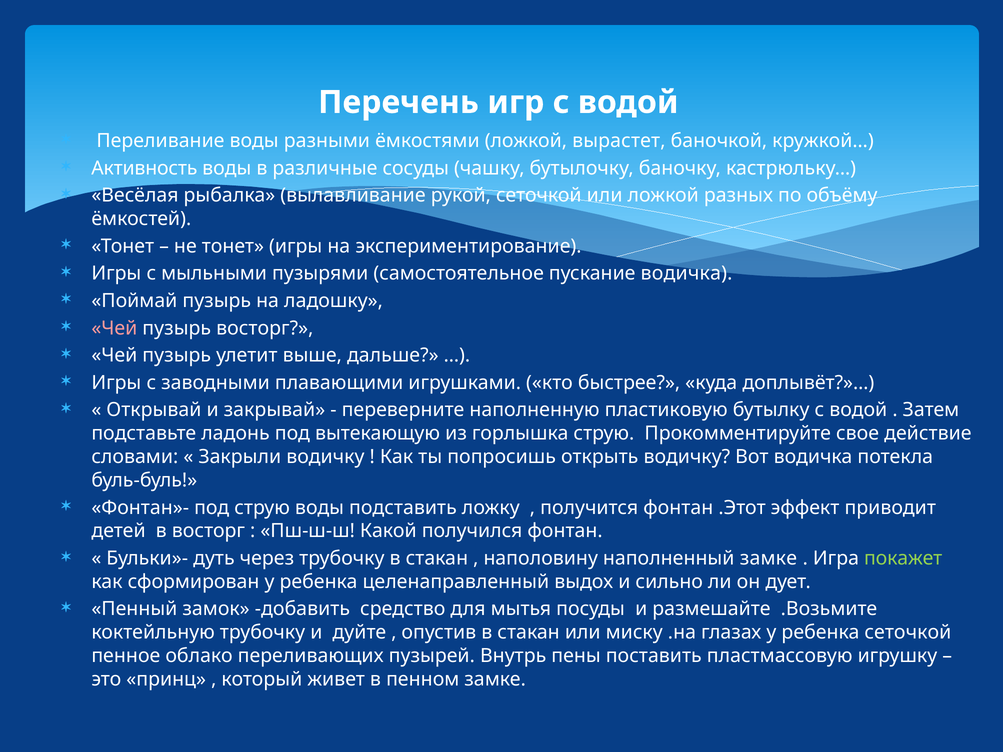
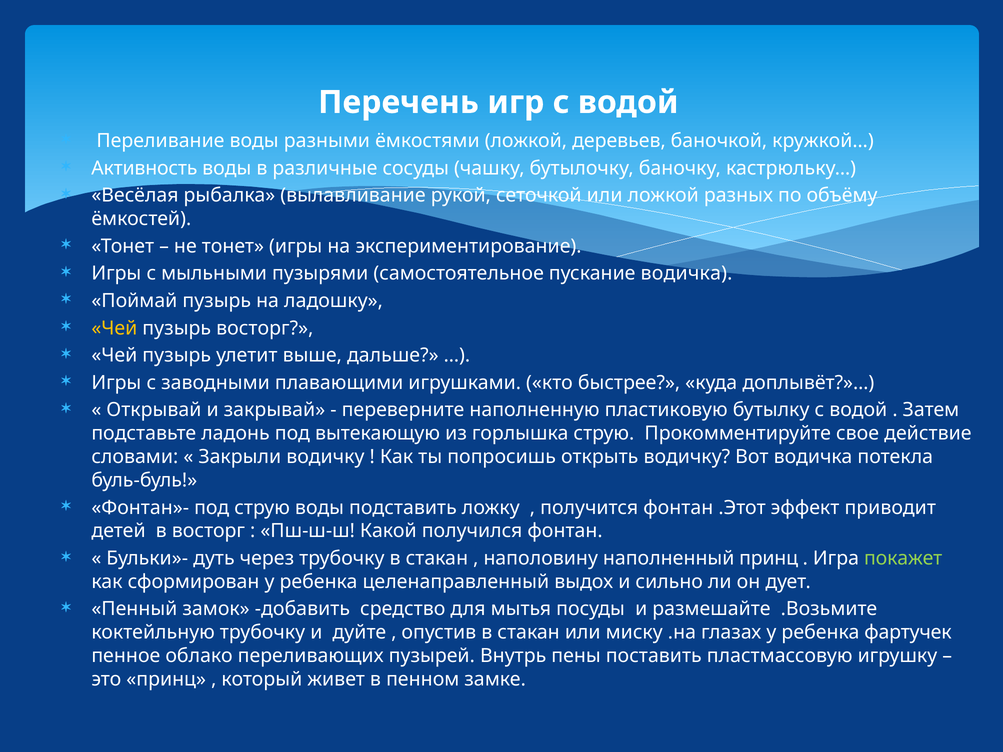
вырастет: вырастет -> деревьев
Чей at (114, 328) colour: pink -> yellow
наполненный замке: замке -> принц
ребенка сеточкой: сеточкой -> фартучек
